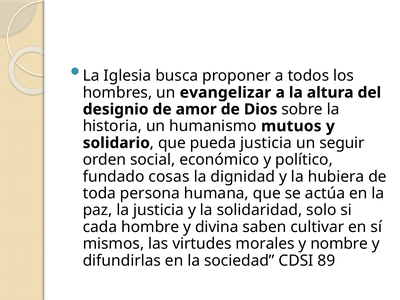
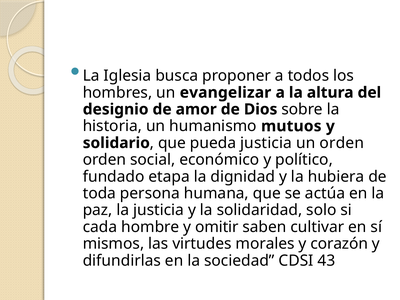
un seguir: seguir -> orden
cosas: cosas -> etapa
divina: divina -> omitir
nombre: nombre -> corazón
89: 89 -> 43
